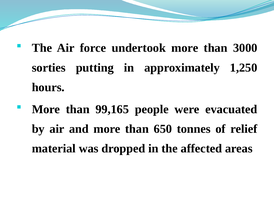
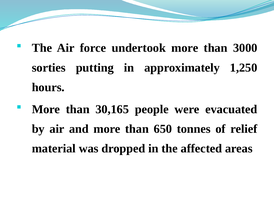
99,165: 99,165 -> 30,165
